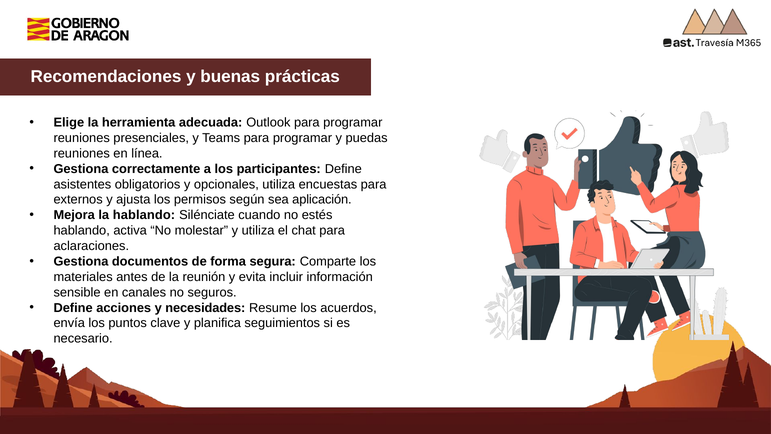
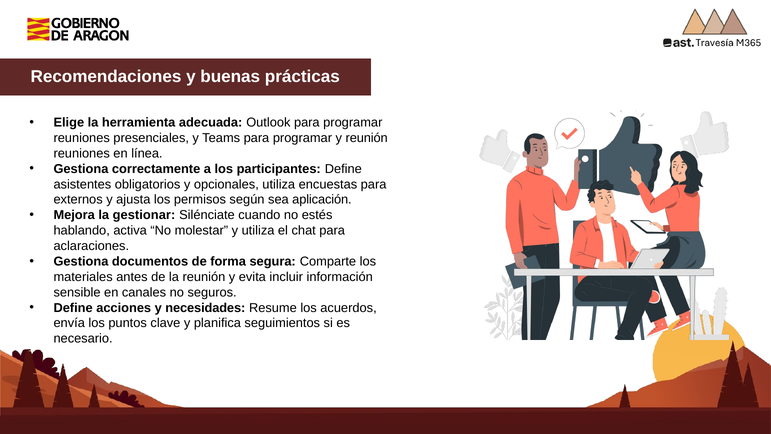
y puedas: puedas -> reunión
la hablando: hablando -> gestionar
